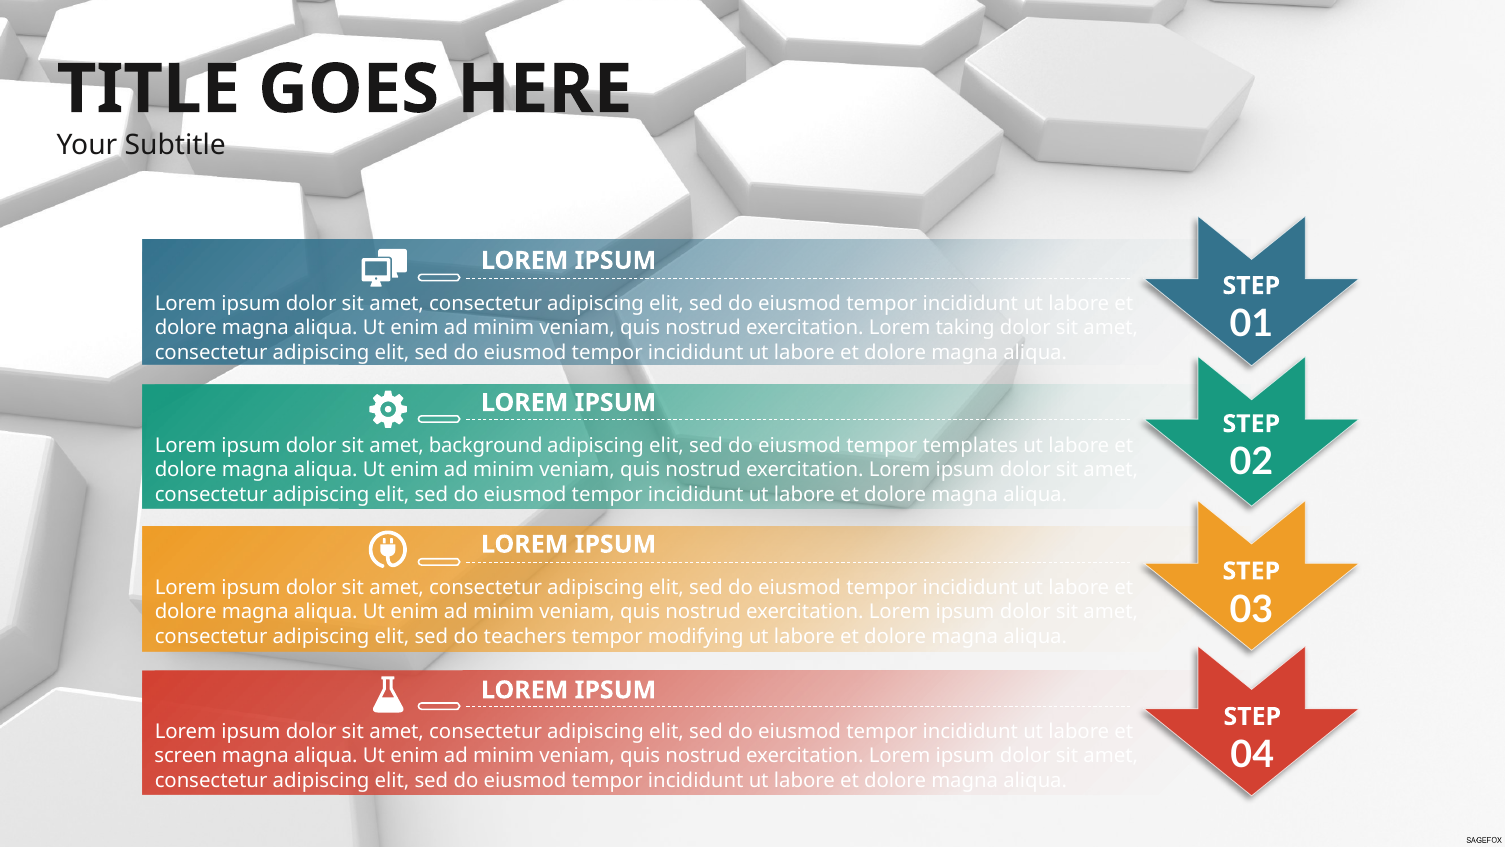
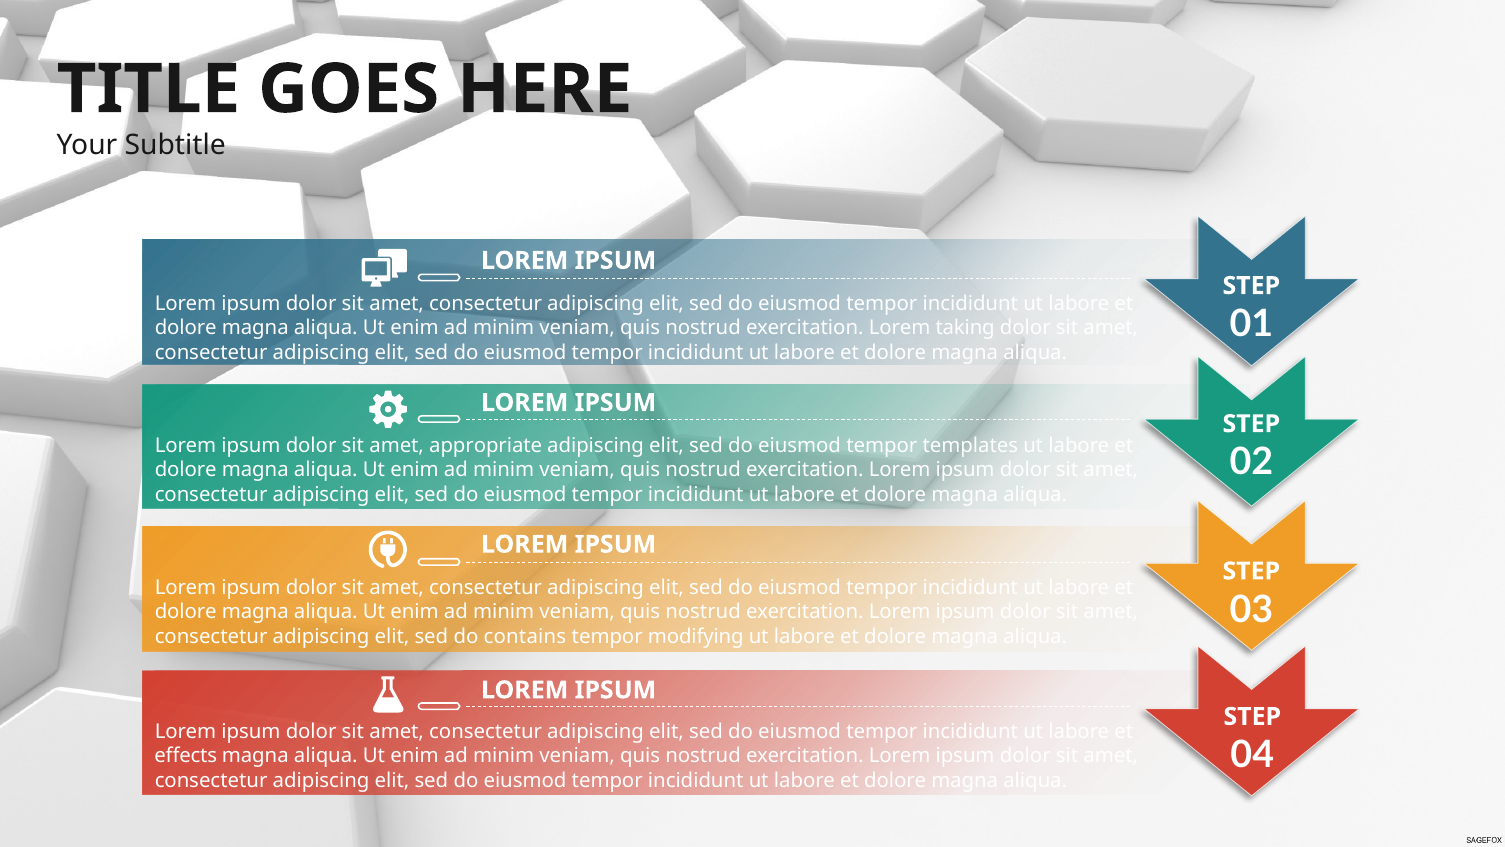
background: background -> appropriate
teachers: teachers -> contains
screen: screen -> effects
